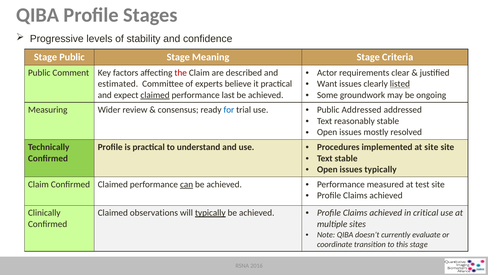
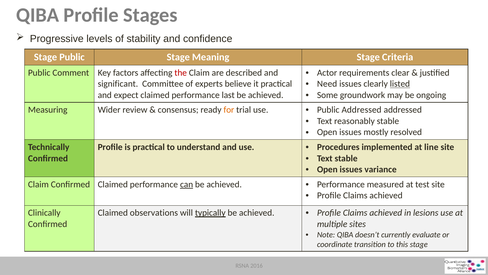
Want: Want -> Need
estimated: estimated -> significant
claimed at (155, 95) underline: present -> none
for colour: blue -> orange
at site: site -> line
issues typically: typically -> variance
critical: critical -> lesions
